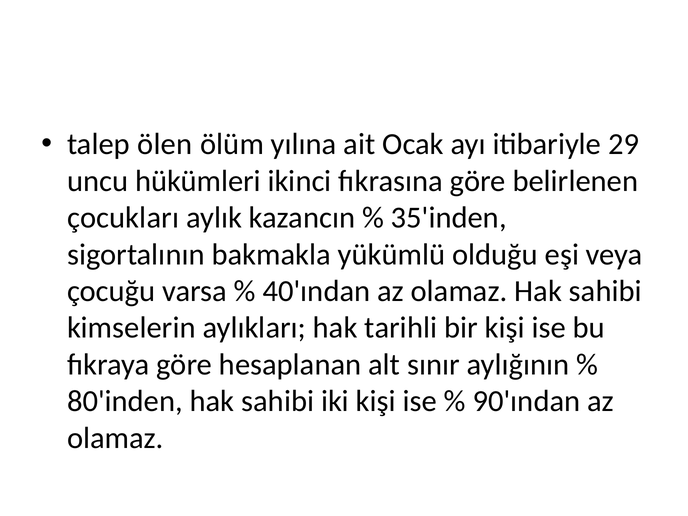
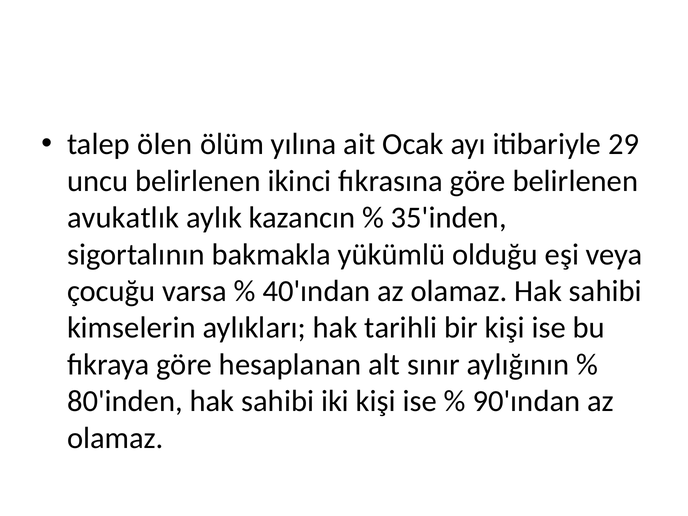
uncu hükümleri: hükümleri -> belirlenen
çocukları: çocukları -> avukatlık
